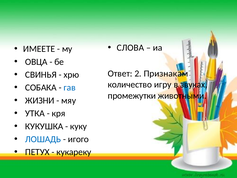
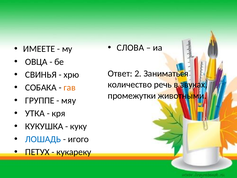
Признакам: Признакам -> Заниматься
игру: игру -> речь
гав colour: blue -> orange
ЖИЗНИ: ЖИЗНИ -> ГРУППЕ
